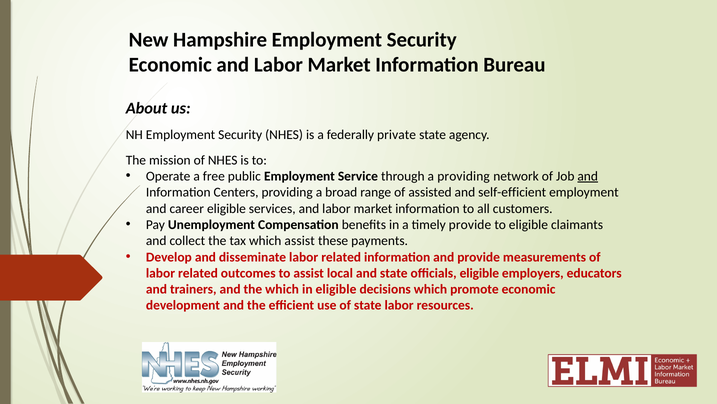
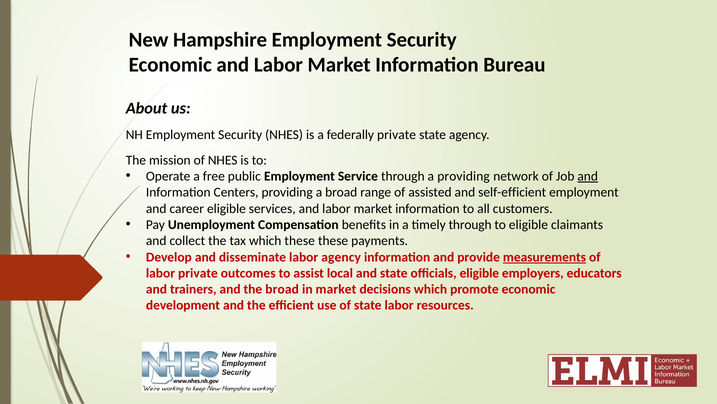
timely provide: provide -> through
which assist: assist -> these
disseminate labor related: related -> agency
measurements underline: none -> present
related at (198, 273): related -> private
the which: which -> broad
in eligible: eligible -> market
